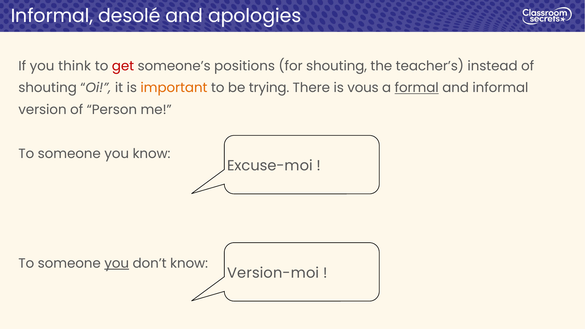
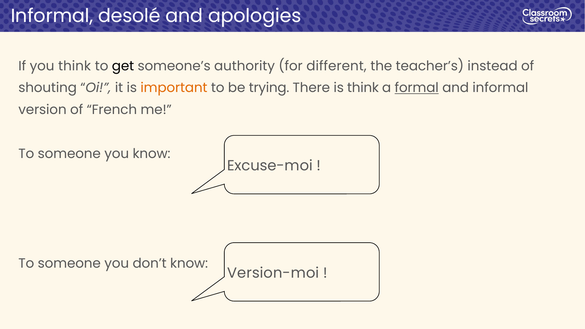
get colour: red -> black
positions: positions -> authority
for shouting: shouting -> different
is vous: vous -> think
Person: Person -> French
you at (117, 263) underline: present -> none
